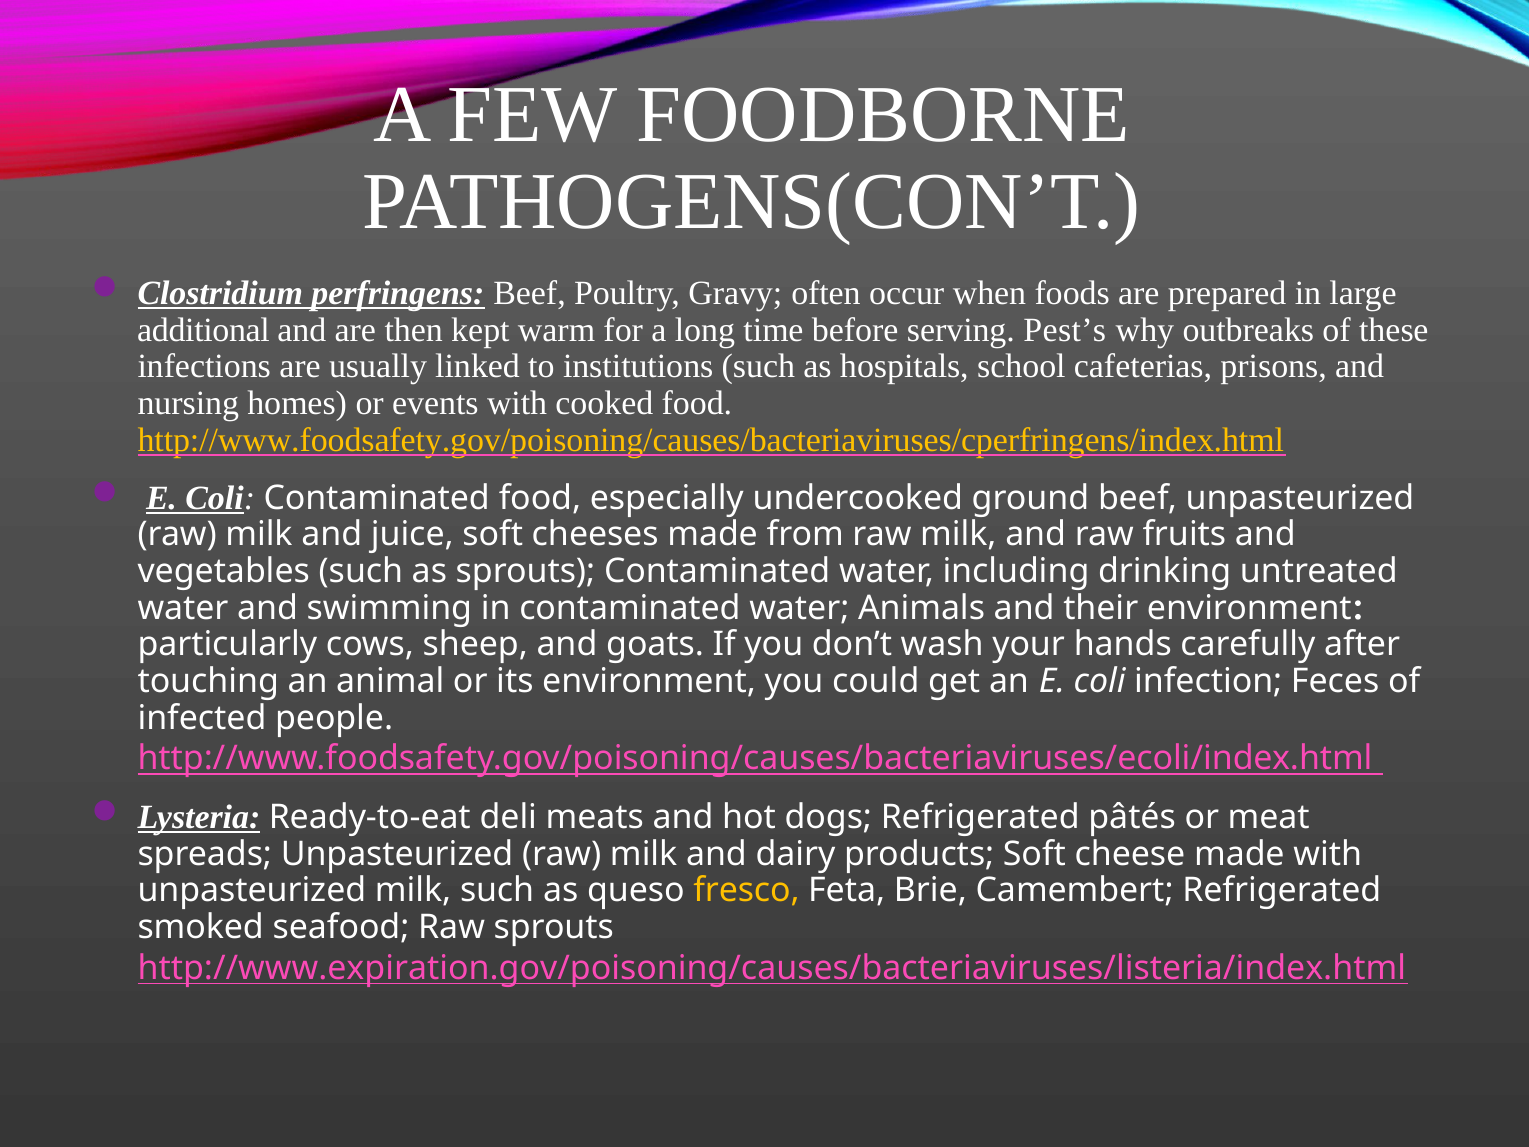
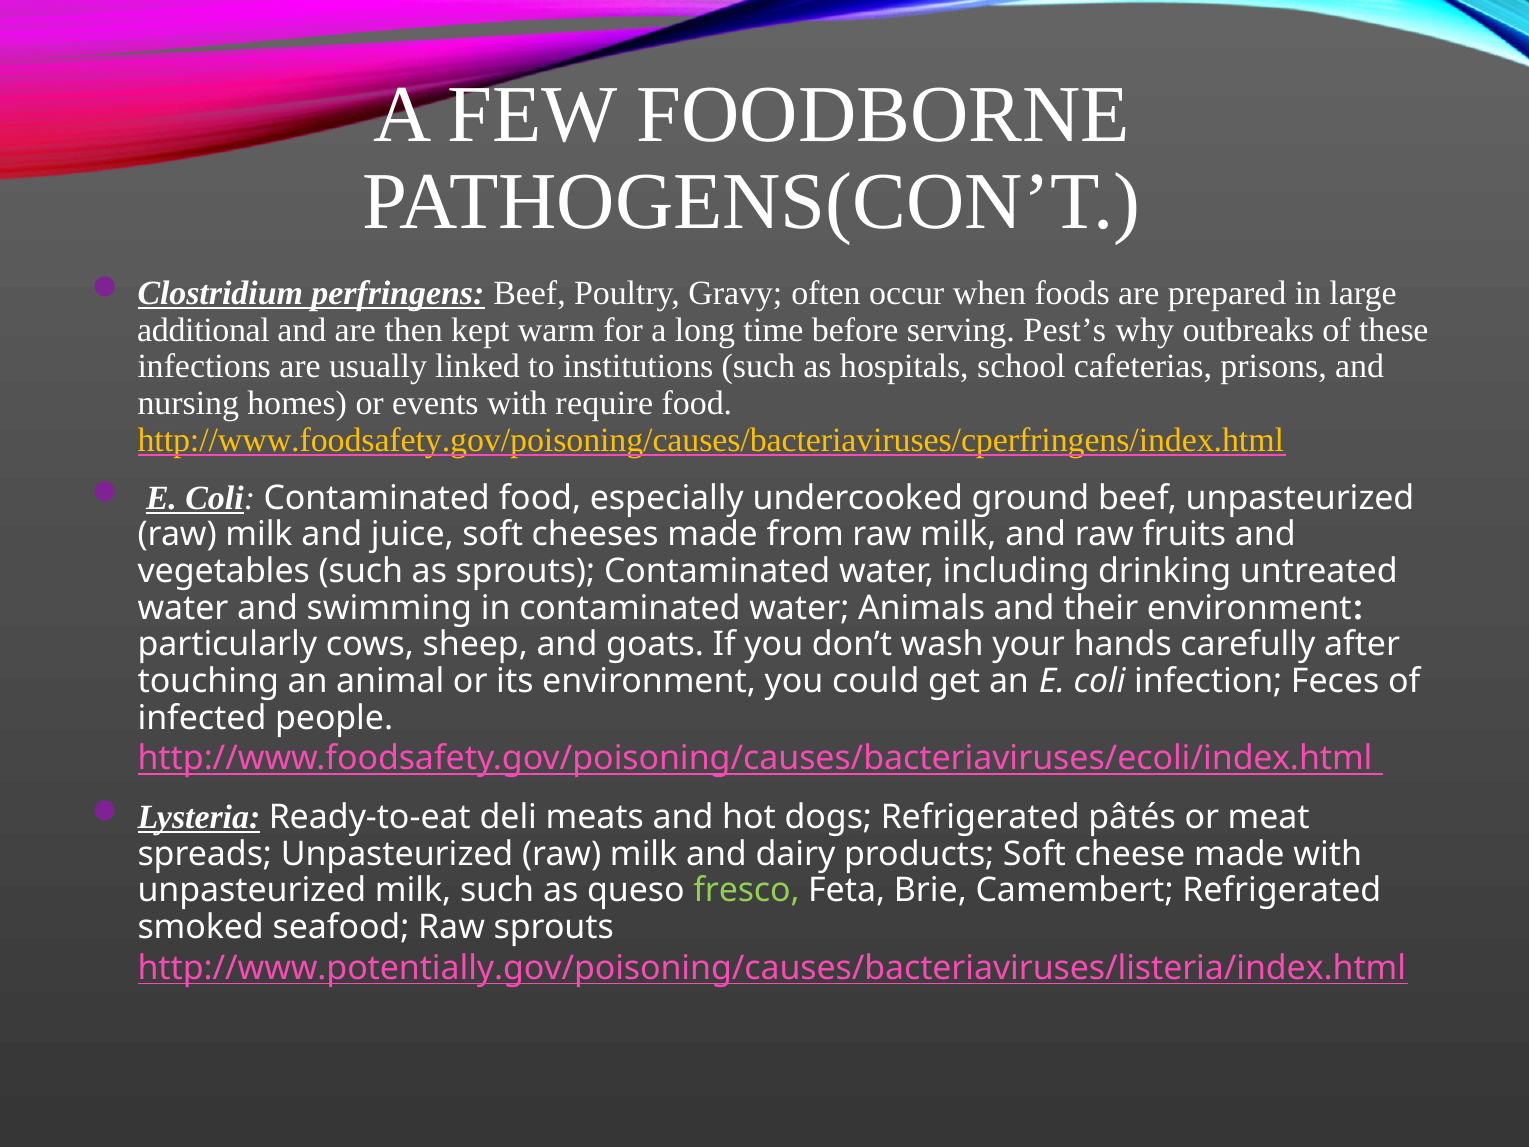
cooked: cooked -> require
fresco colour: yellow -> light green
http://www.expiration.gov/poisoning/causes/bacteriaviruses/listeria/index.html: http://www.expiration.gov/poisoning/causes/bacteriaviruses/listeria/index.html -> http://www.potentially.gov/poisoning/causes/bacteriaviruses/listeria/index.html
